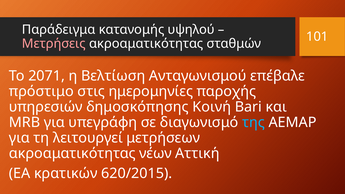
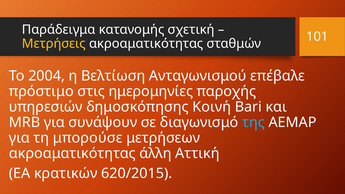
υψηλού: υψηλού -> σχετική
Μετρήσεις colour: pink -> yellow
2071: 2071 -> 2004
υπεγράφη: υπεγράφη -> συνάψουν
λειτουργεί: λειτουργεί -> μπορούσε
νέων: νέων -> άλλη
